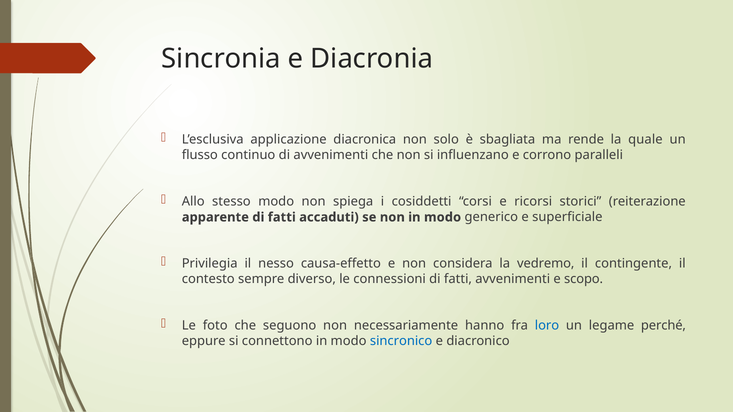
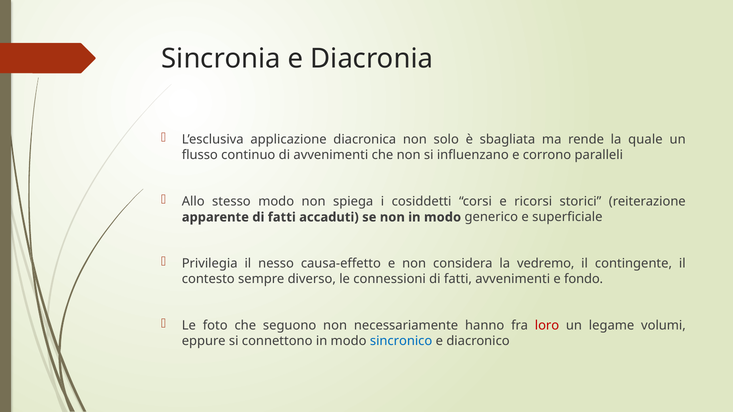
scopo: scopo -> fondo
loro colour: blue -> red
perché: perché -> volumi
